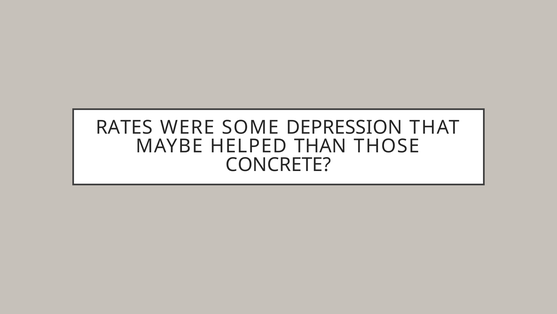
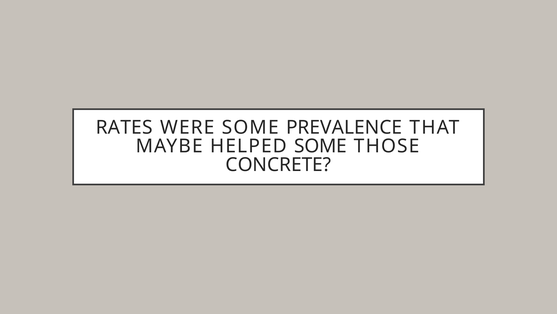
DEPRESSION: DEPRESSION -> PREVALENCE
HELPED THAN: THAN -> SOME
